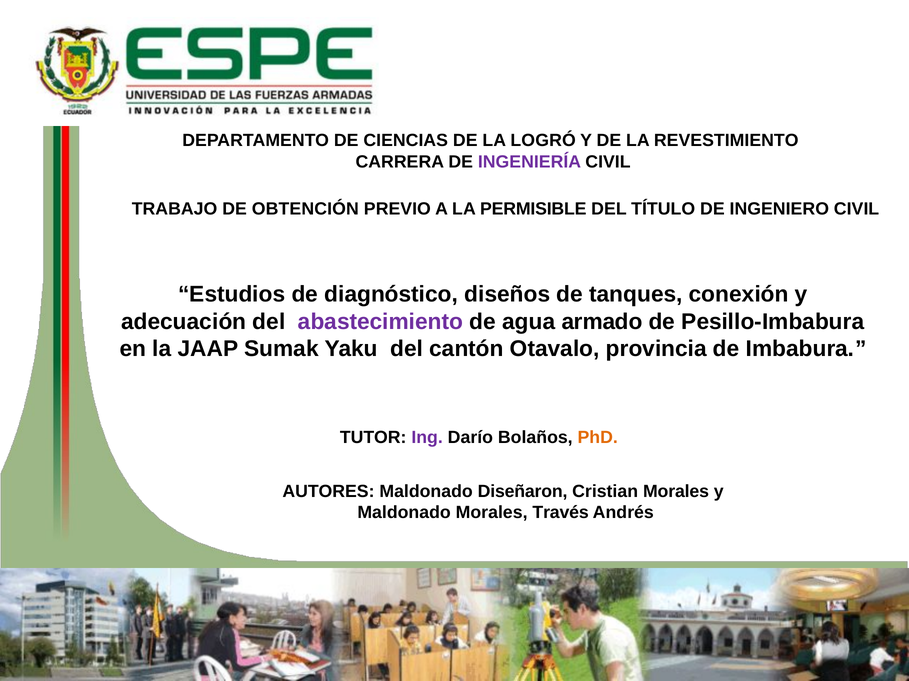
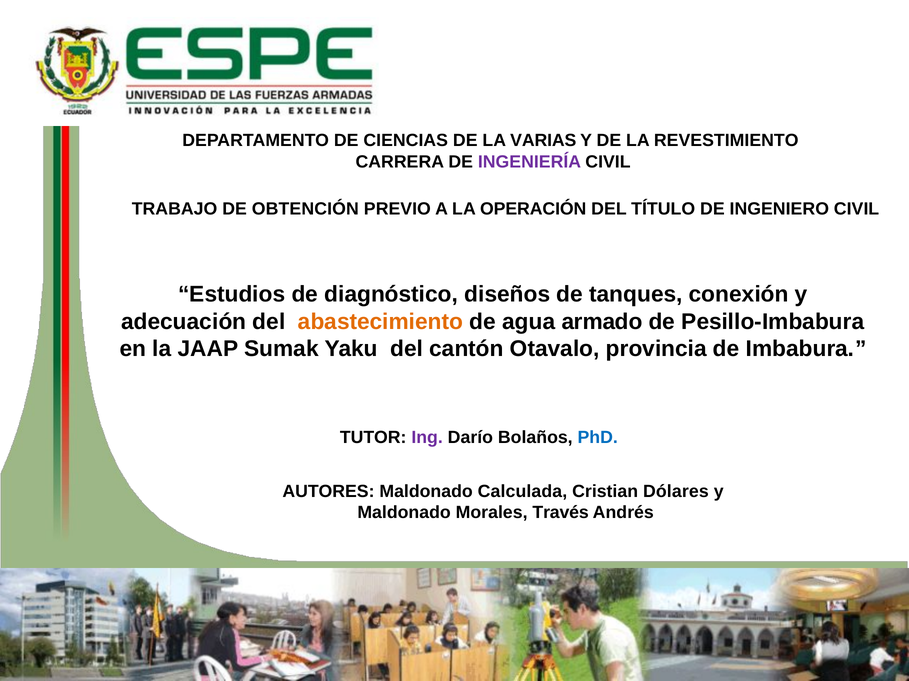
LOGRÓ: LOGRÓ -> VARIAS
PERMISIBLE: PERMISIBLE -> OPERACIÓN
abastecimiento colour: purple -> orange
PhD colour: orange -> blue
Diseñaron: Diseñaron -> Calculada
Cristian Morales: Morales -> Dólares
